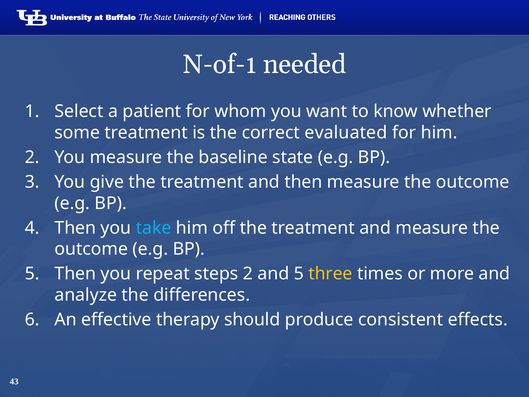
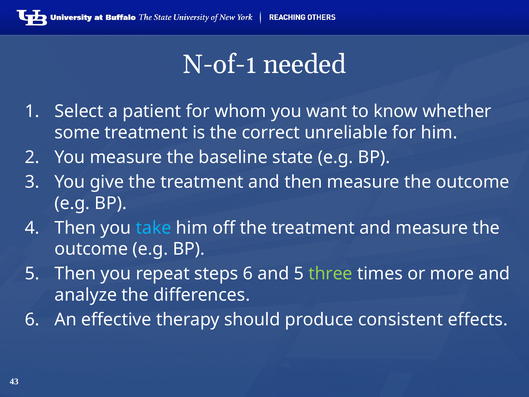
evaluated: evaluated -> unreliable
steps 2: 2 -> 6
three colour: yellow -> light green
